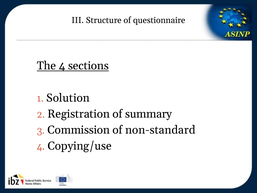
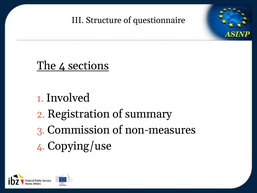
Solution: Solution -> Involved
non-standard: non-standard -> non-measures
